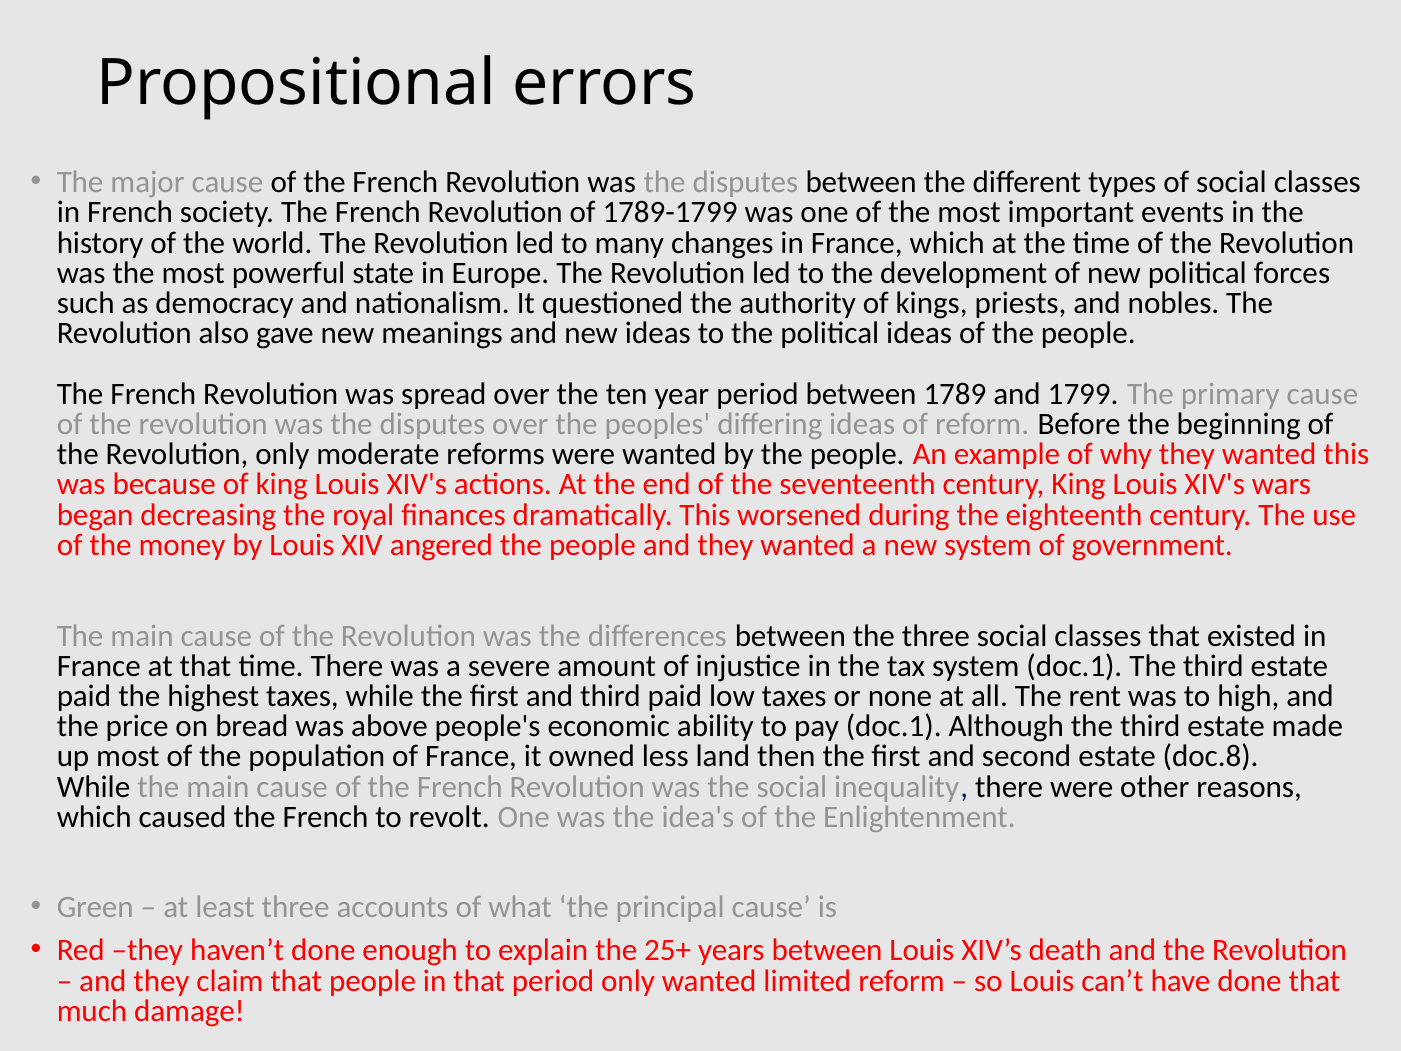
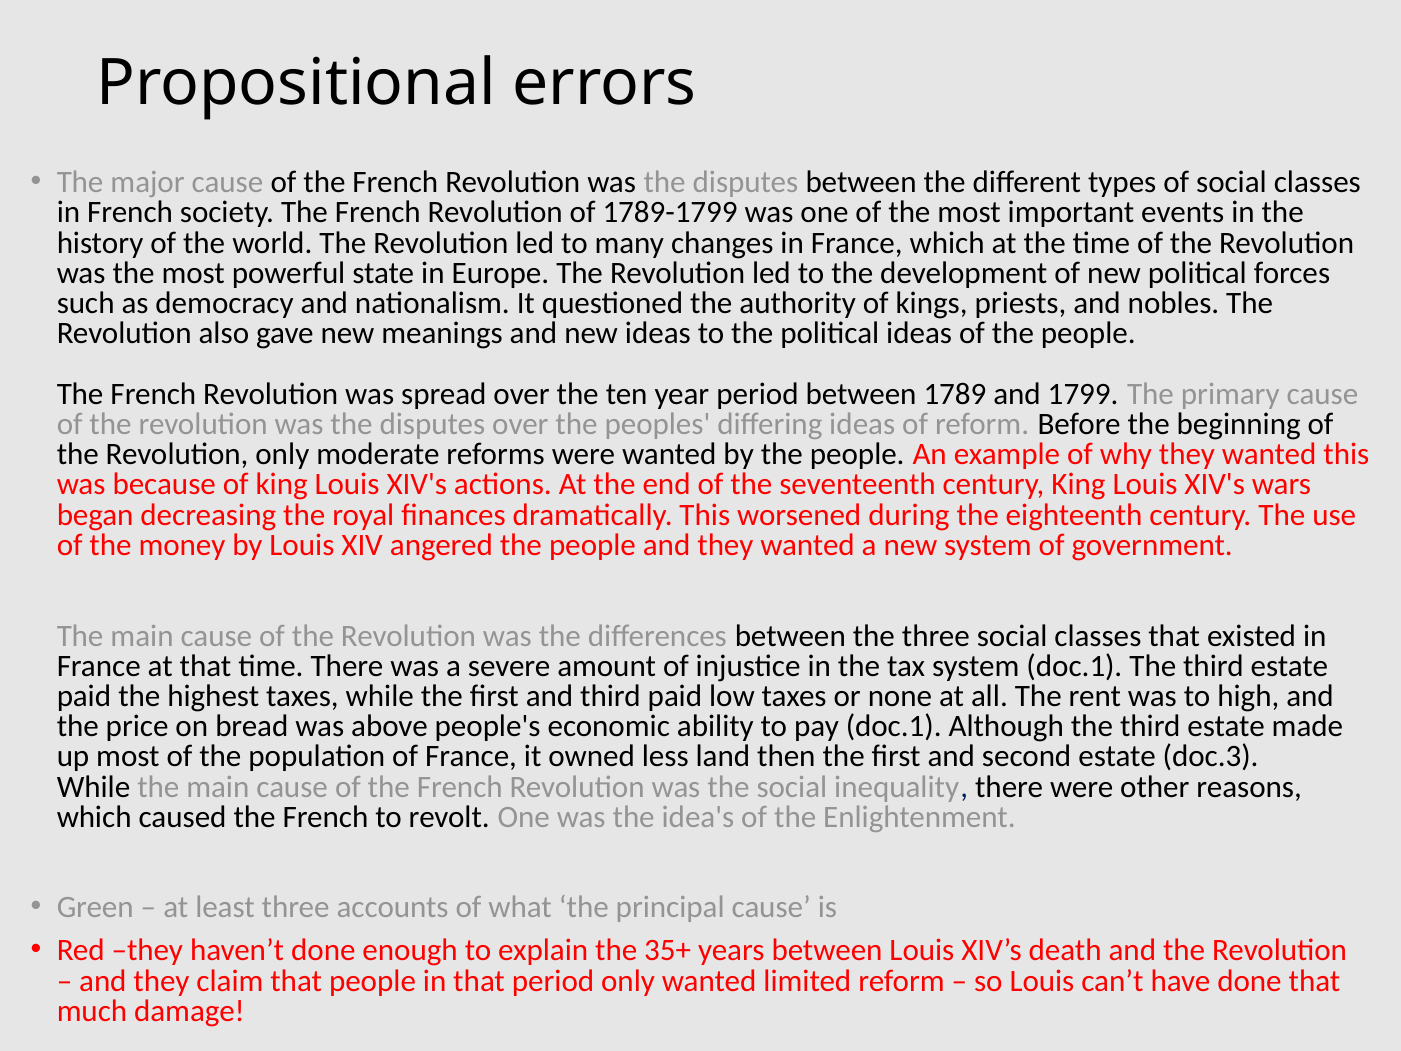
doc.8: doc.8 -> doc.3
25+: 25+ -> 35+
